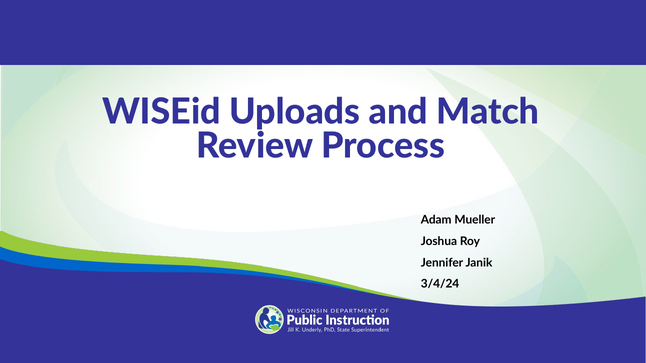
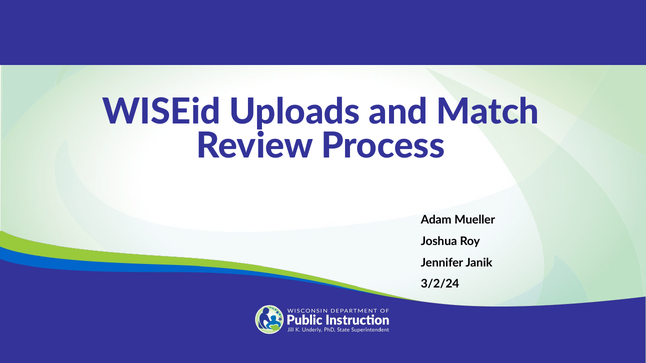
3/4/24: 3/4/24 -> 3/2/24
